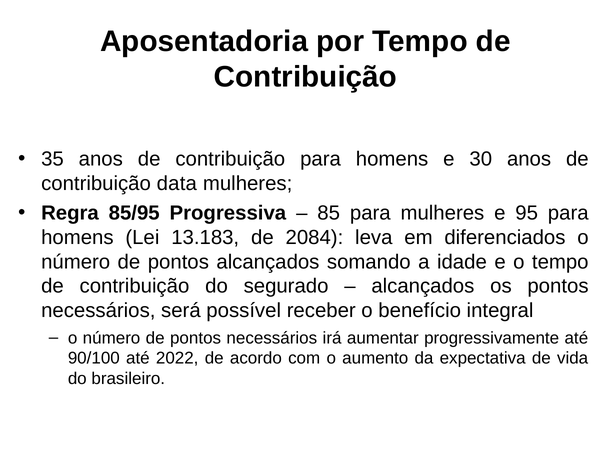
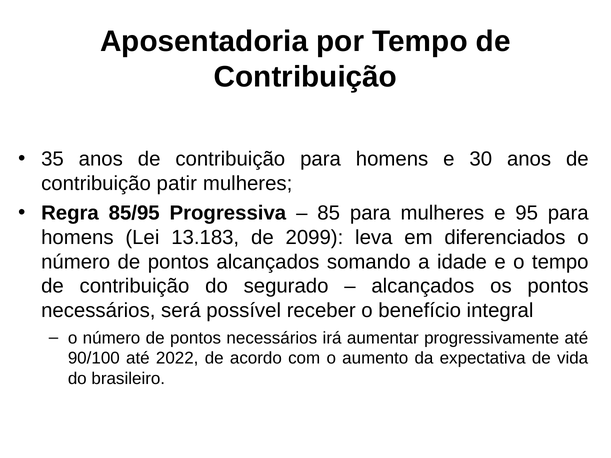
data: data -> patir
2084: 2084 -> 2099
